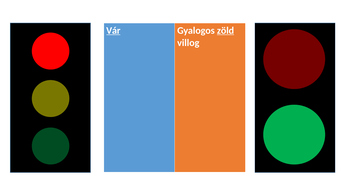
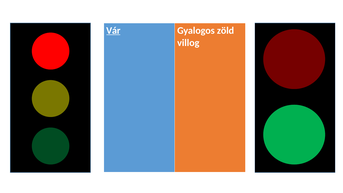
zöld underline: present -> none
